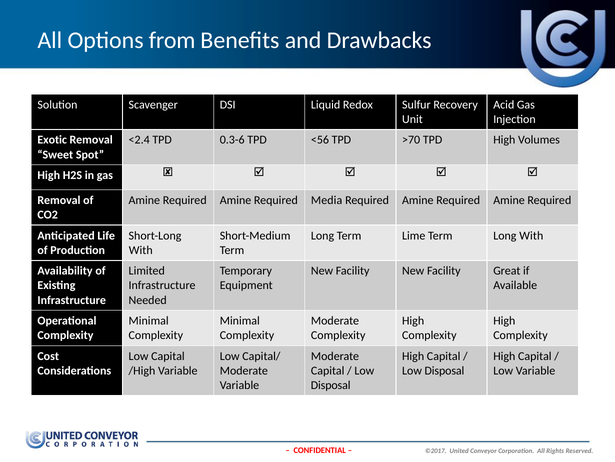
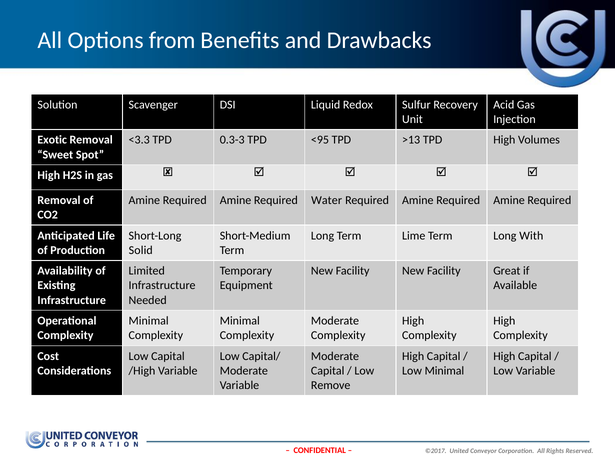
<2.4: <2.4 -> <3.3
0.3-6: 0.3-6 -> 0.3-3
<56: <56 -> <95
>70: >70 -> >13
Media: Media -> Water
With at (141, 250): With -> Solid
Disposal at (444, 370): Disposal -> Minimal
Disposal at (331, 385): Disposal -> Remove
